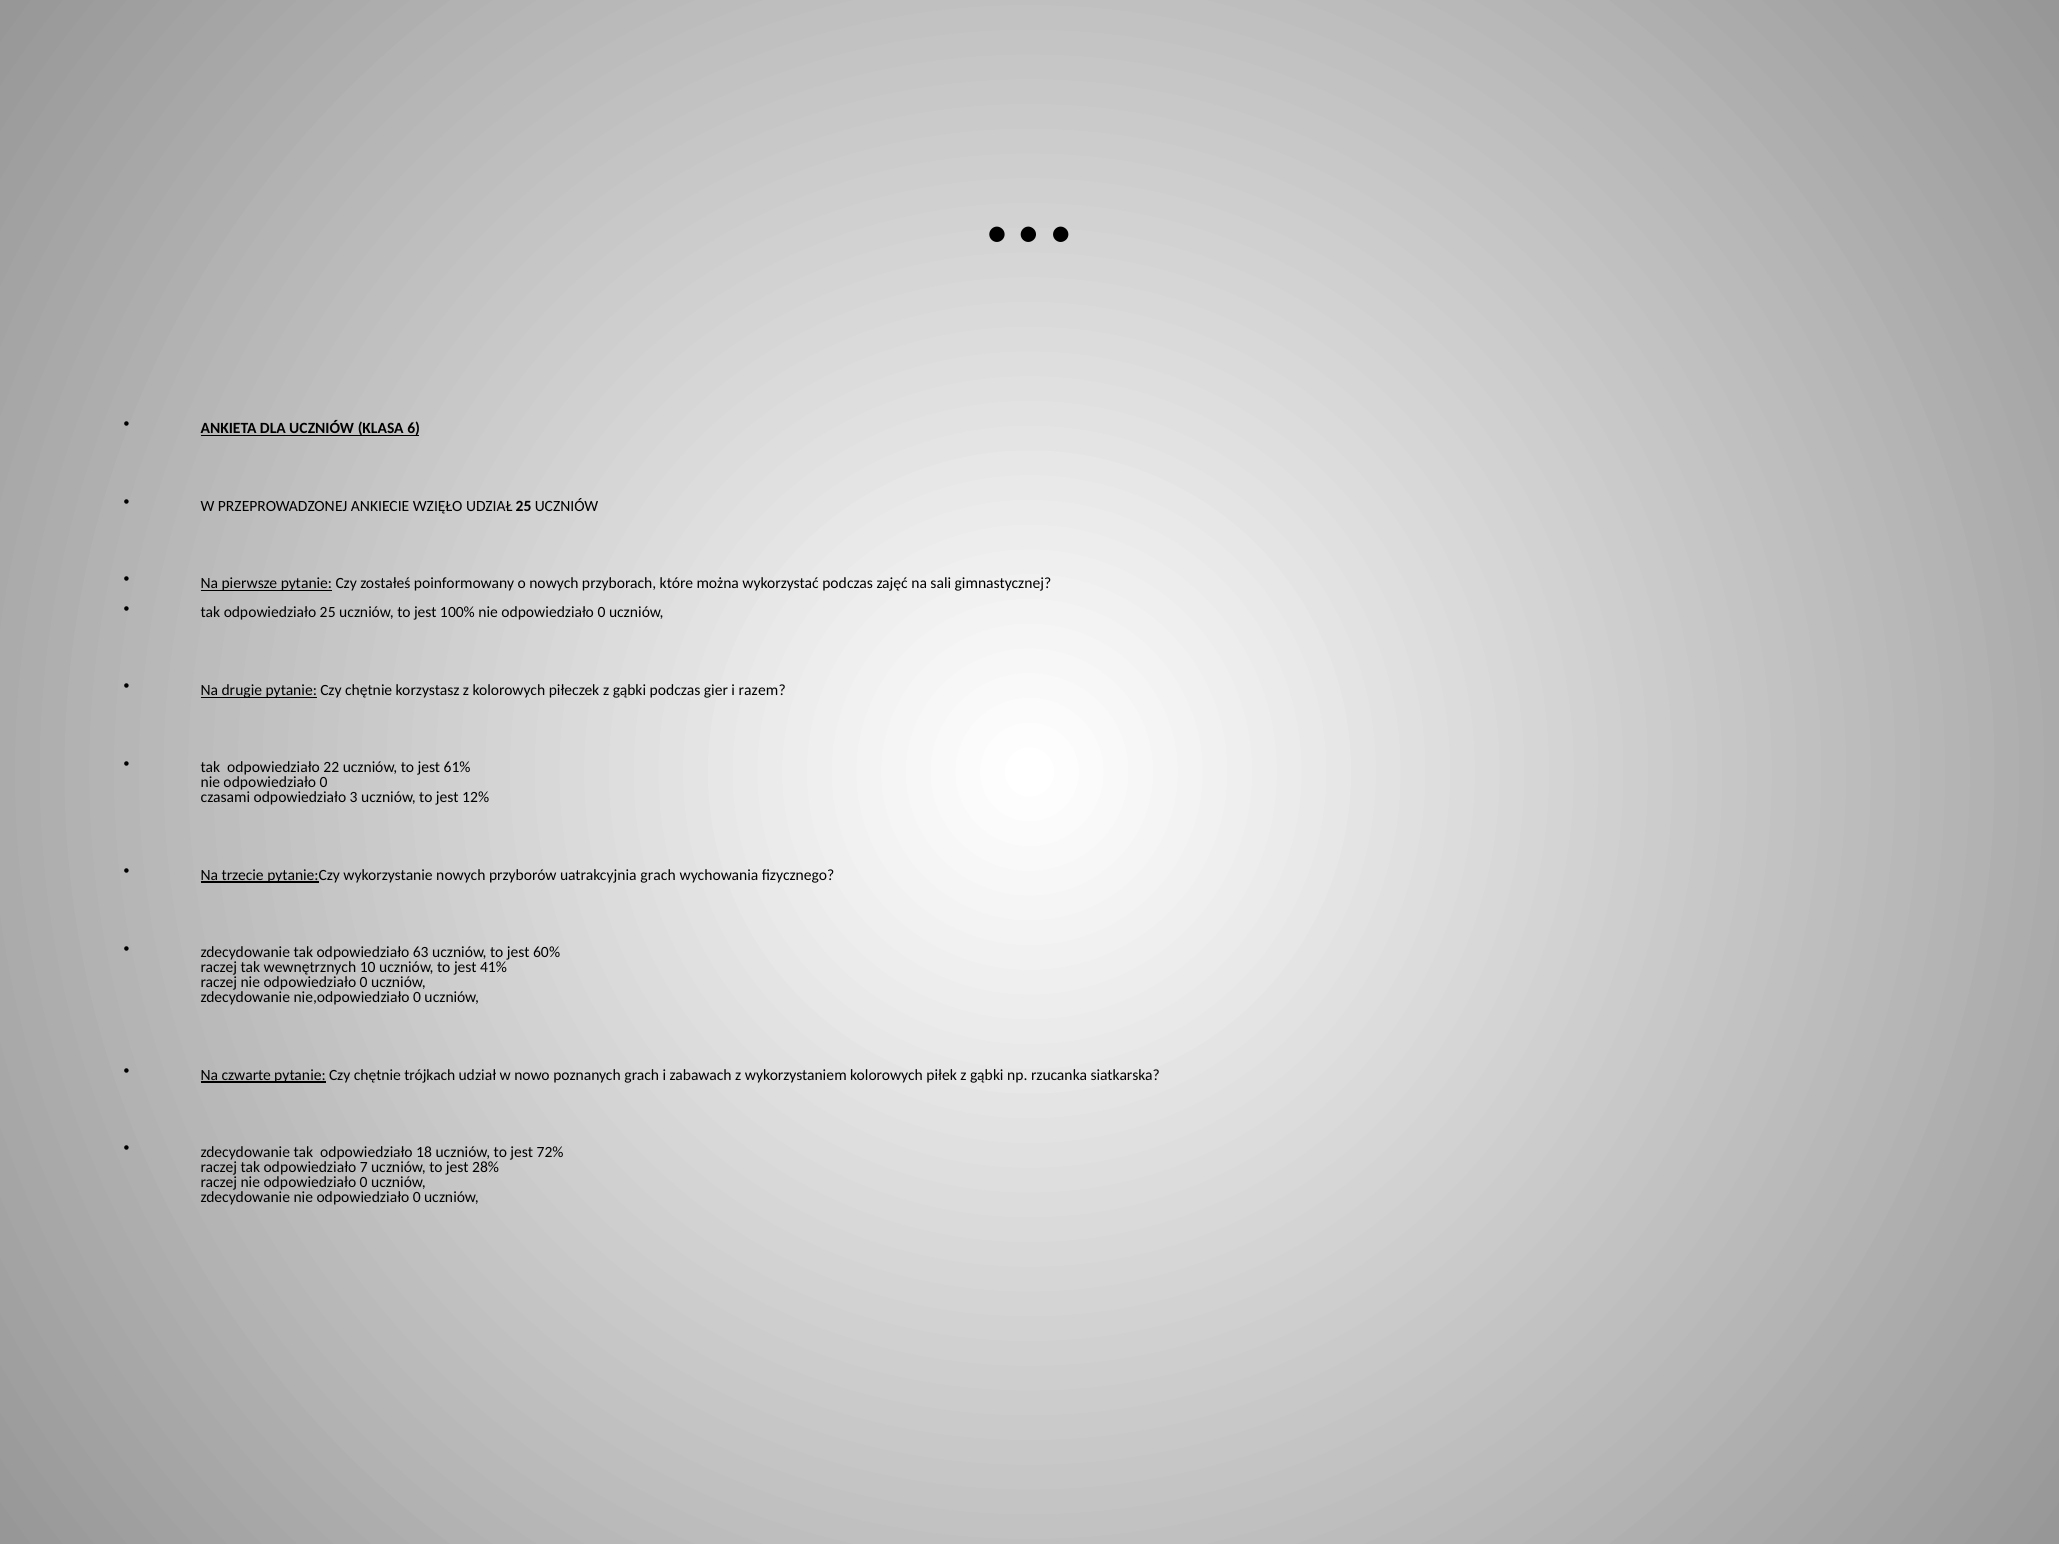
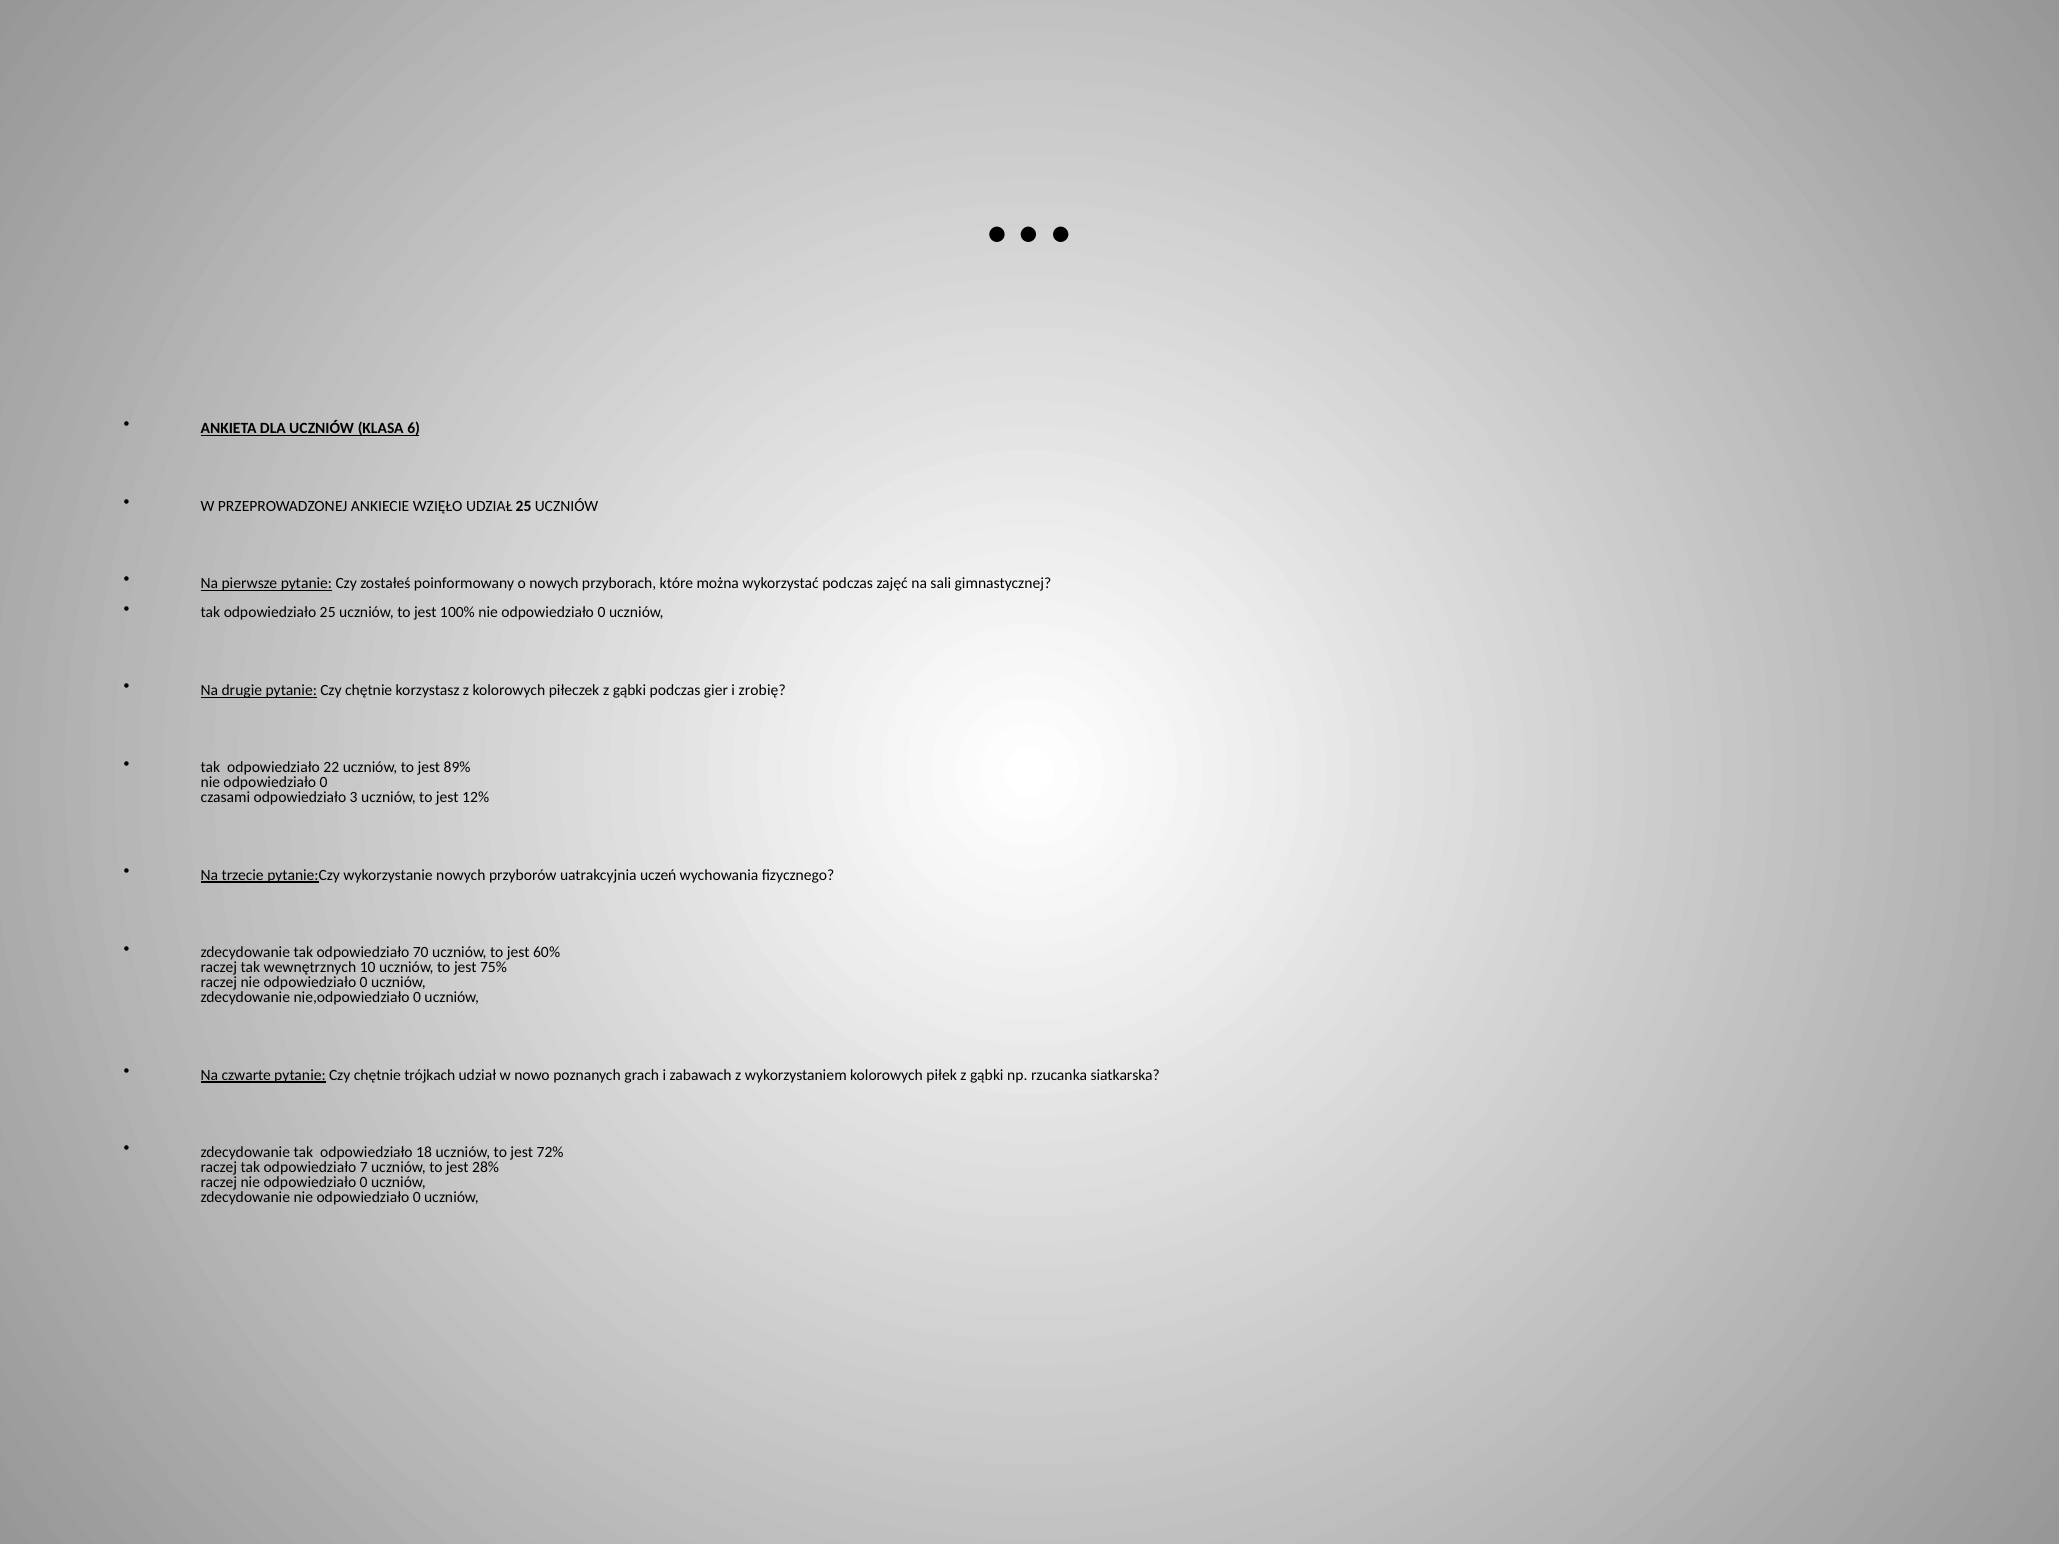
razem: razem -> zrobię
61%: 61% -> 89%
uatrakcyjnia grach: grach -> uczeń
63: 63 -> 70
41%: 41% -> 75%
